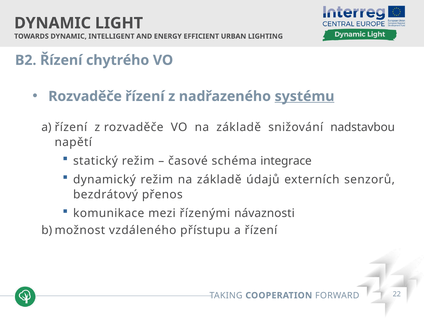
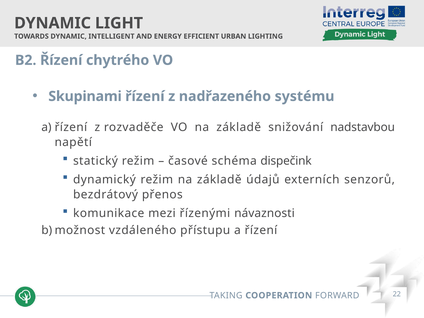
Rozvaděče at (85, 96): Rozvaděče -> Skupinami
systému underline: present -> none
integrace: integrace -> dispečink
